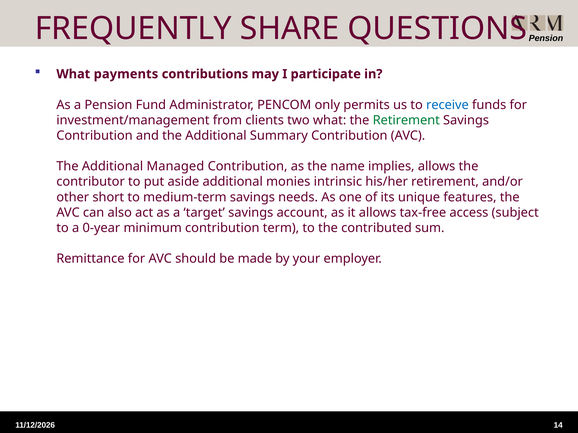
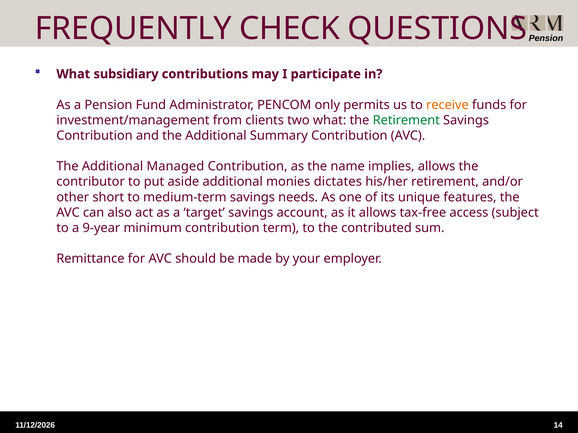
SHARE: SHARE -> CHECK
payments: payments -> subsidiary
receive colour: blue -> orange
intrinsic: intrinsic -> dictates
0-year: 0-year -> 9-year
